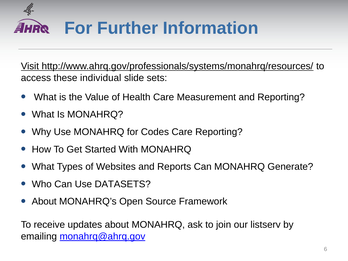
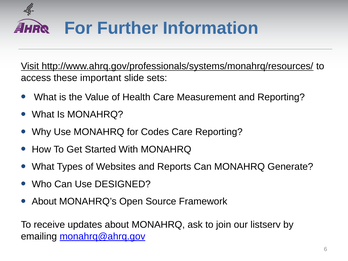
individual: individual -> important
DATASETS: DATASETS -> DESIGNED
